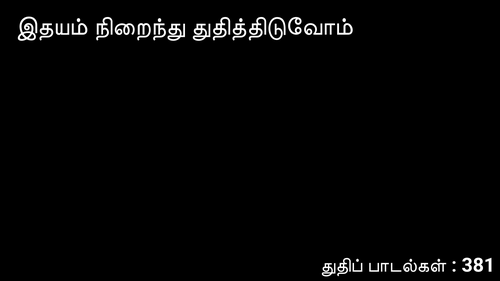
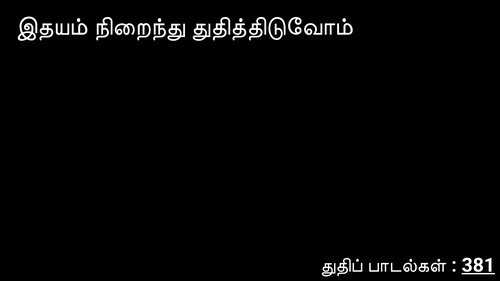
381 underline: none -> present
